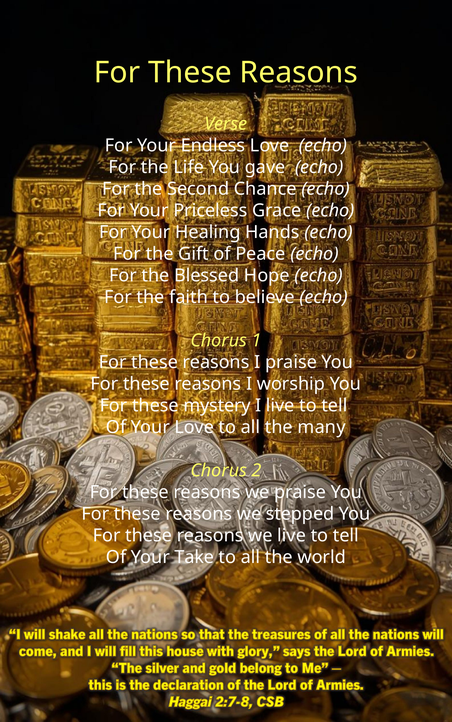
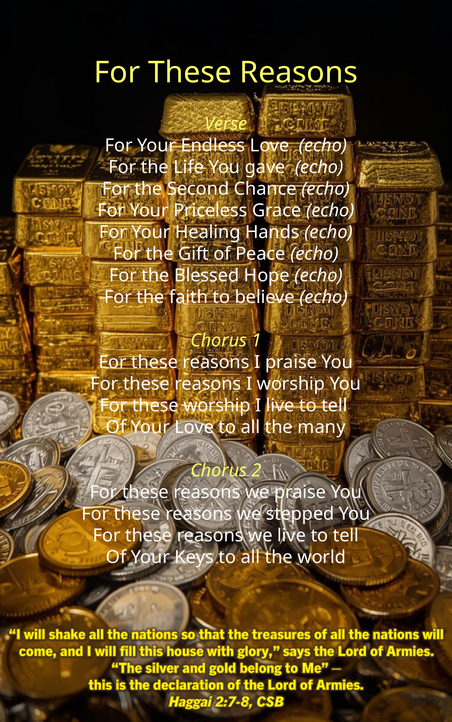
these mystery: mystery -> worship
Take: Take -> Keys
